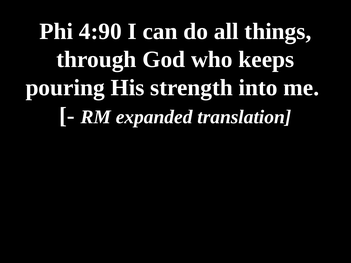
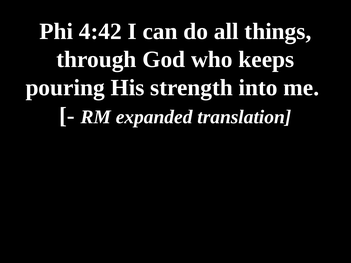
4:90: 4:90 -> 4:42
